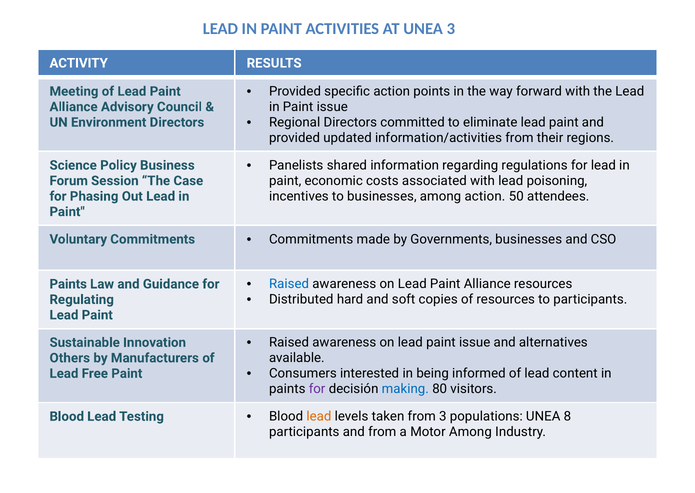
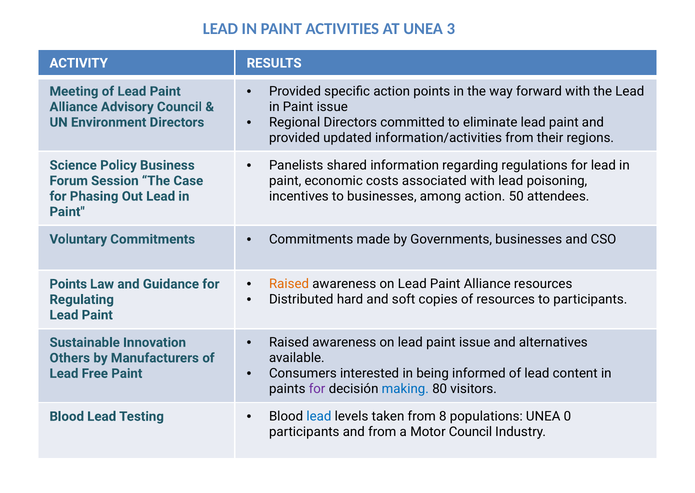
Raised at (289, 284) colour: blue -> orange
Paints at (68, 284): Paints -> Points
lead at (319, 416) colour: orange -> blue
from 3: 3 -> 8
8: 8 -> 0
Motor Among: Among -> Council
